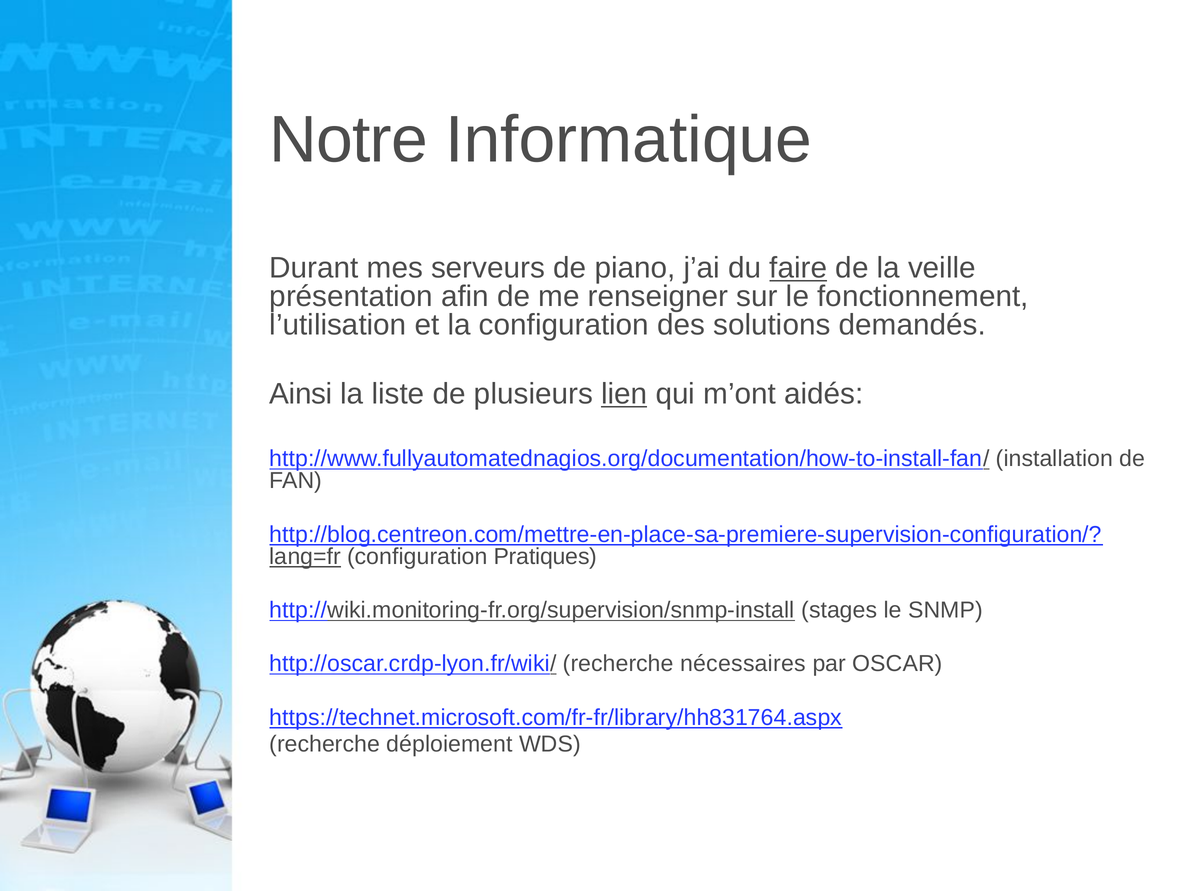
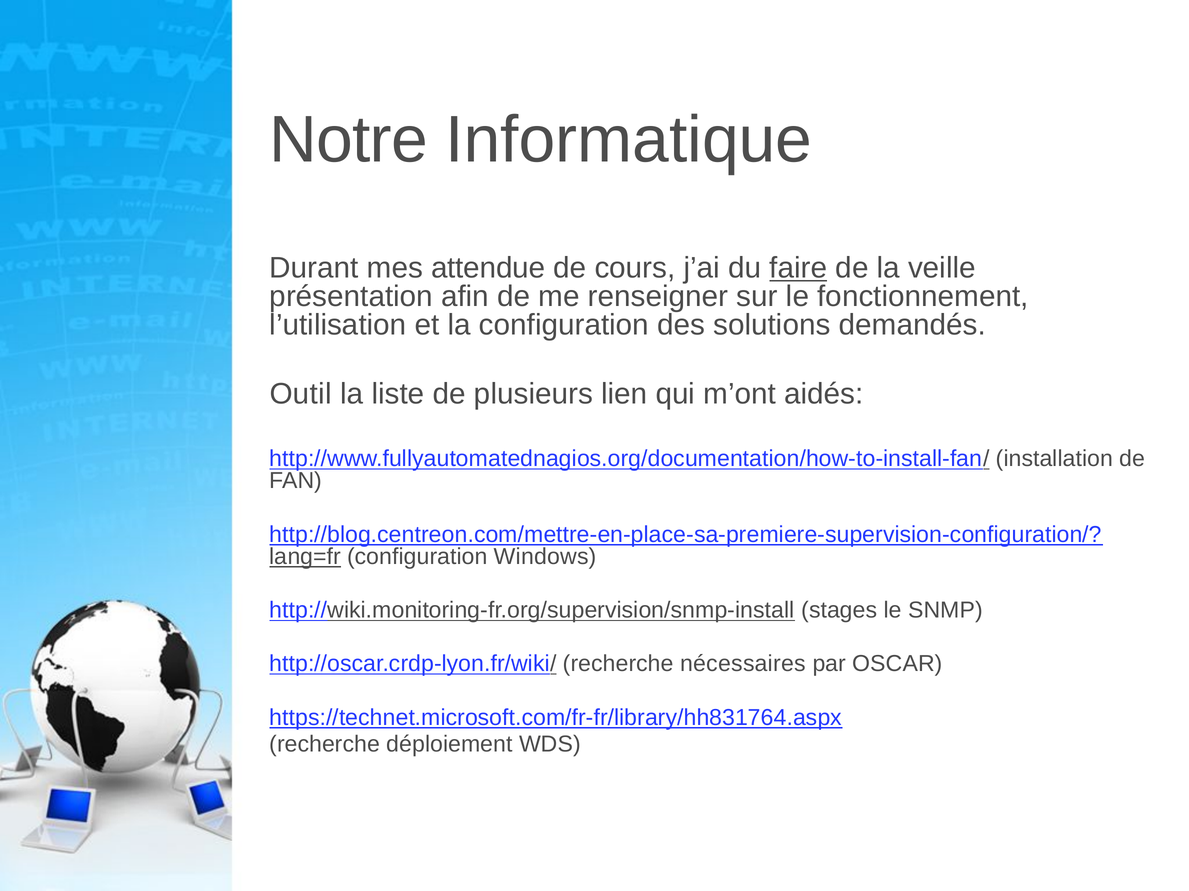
serveurs: serveurs -> attendue
piano: piano -> cours
Ainsi: Ainsi -> Outil
lien underline: present -> none
Pratiques: Pratiques -> Windows
